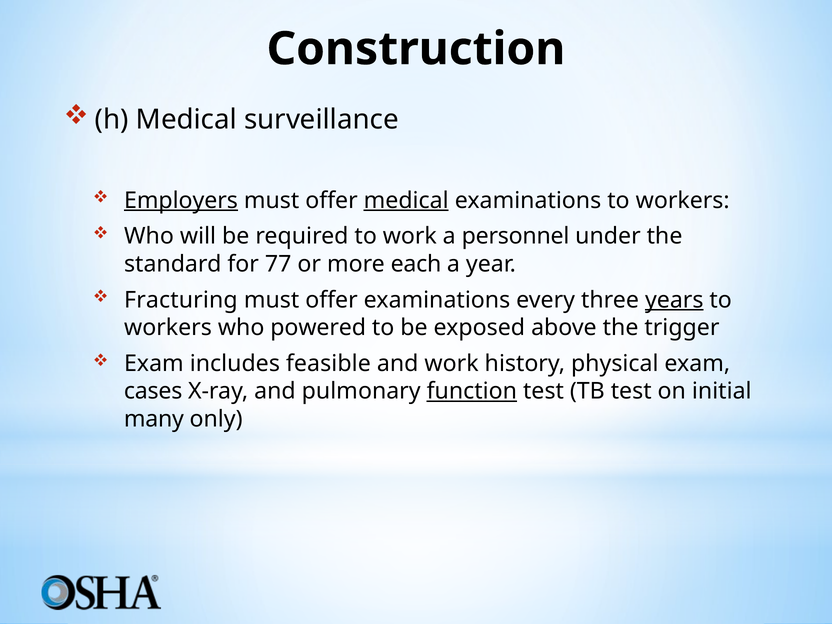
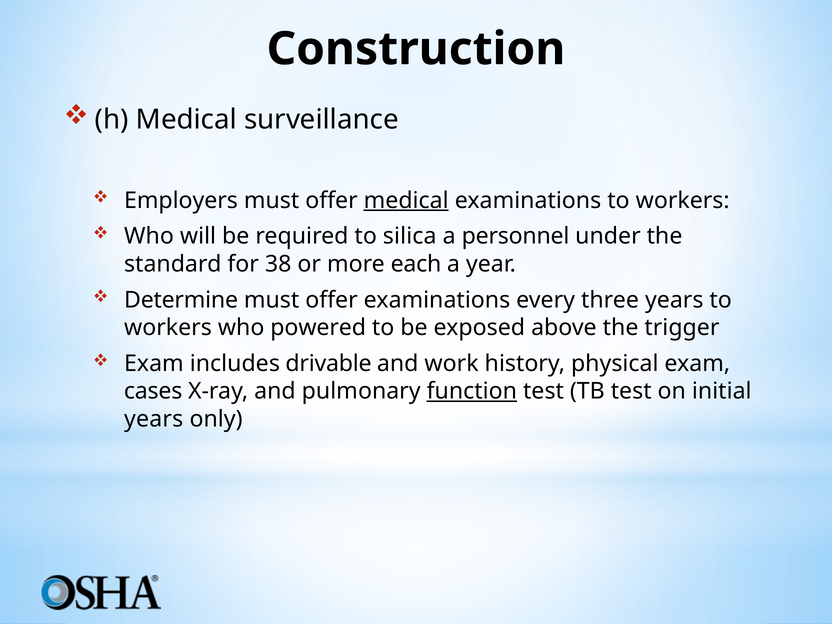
Employers underline: present -> none
to work: work -> silica
77: 77 -> 38
Fracturing: Fracturing -> Determine
years at (674, 300) underline: present -> none
feasible: feasible -> drivable
many at (154, 419): many -> years
